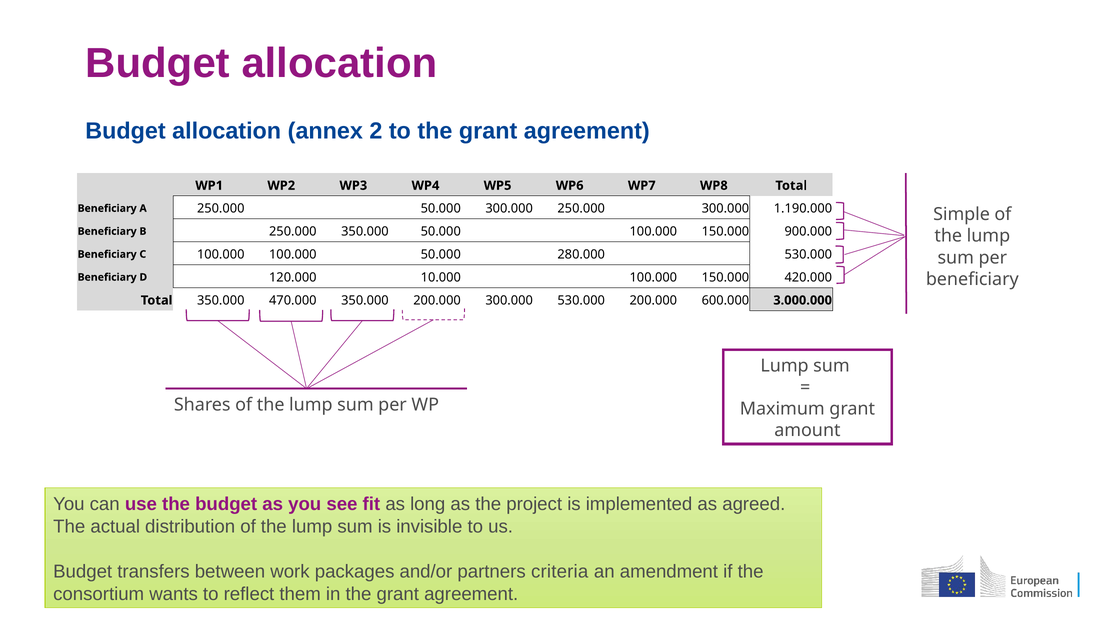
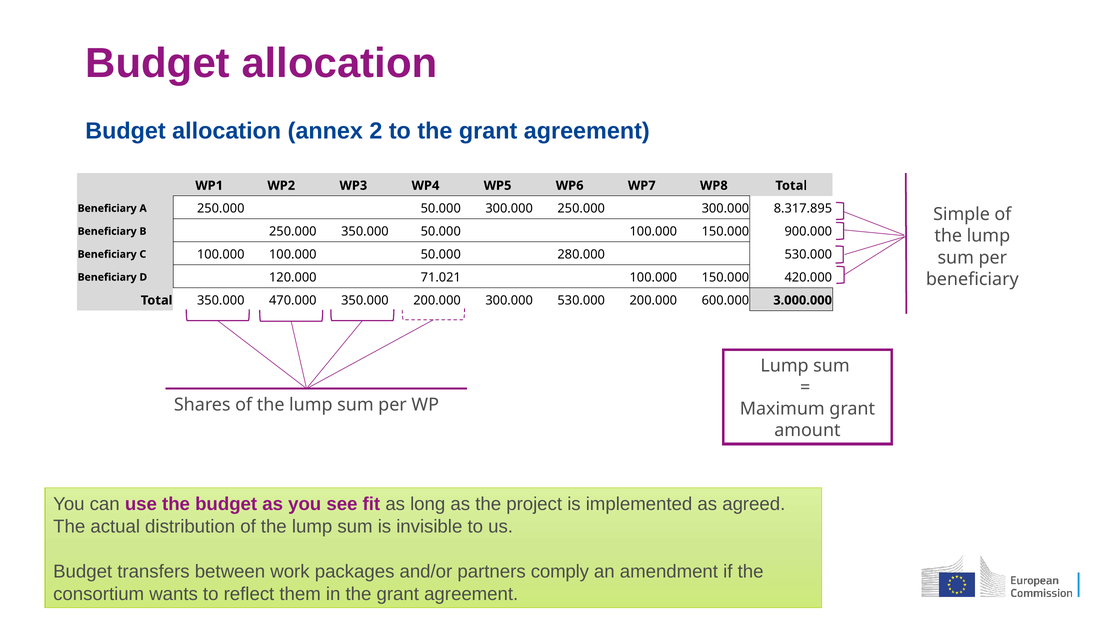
1.190.000: 1.190.000 -> 8.317.895
10.000: 10.000 -> 71.021
criteria: criteria -> comply
